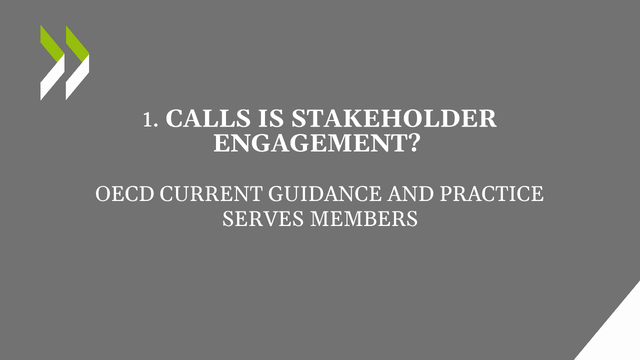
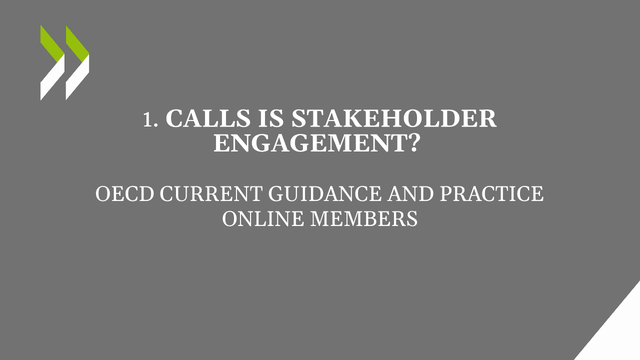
SERVES: SERVES -> ONLINE
